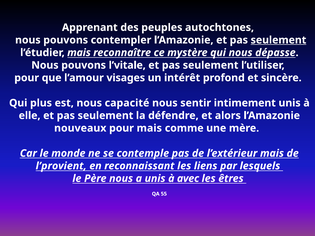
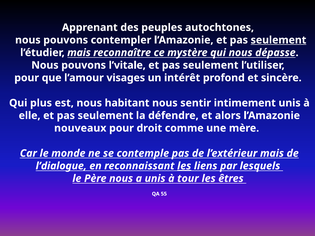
capacité: capacité -> habitant
pour mais: mais -> droit
l’provient: l’provient -> l’dialogue
les at (184, 166) underline: none -> present
avec: avec -> tour
